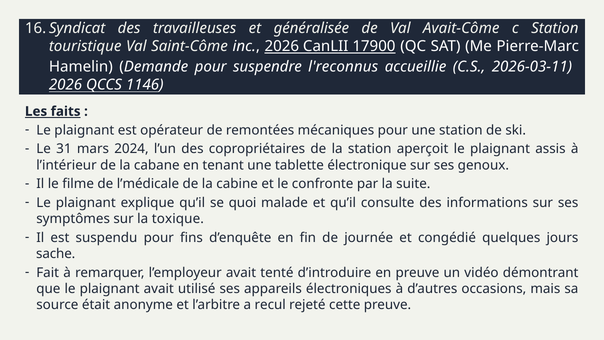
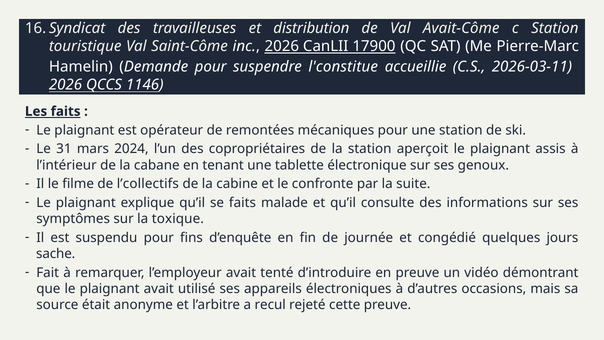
généralisée: généralisée -> distribution
l'reconnus: l'reconnus -> l'constitue
l’médicale: l’médicale -> l’collectifs
se quoi: quoi -> faits
